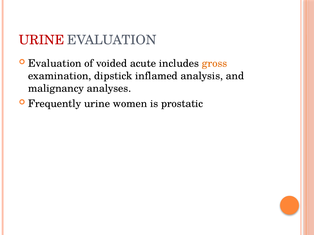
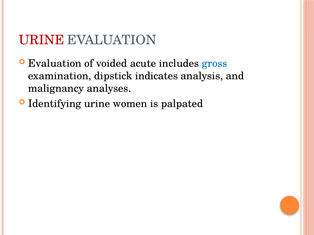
gross colour: orange -> blue
inflamed: inflamed -> indicates
Frequently: Frequently -> Identifying
prostatic: prostatic -> palpated
